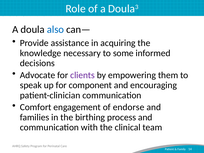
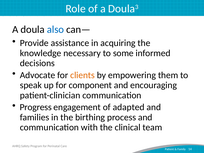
clients colour: purple -> orange
Comfort: Comfort -> Progress
endorse: endorse -> adapted
